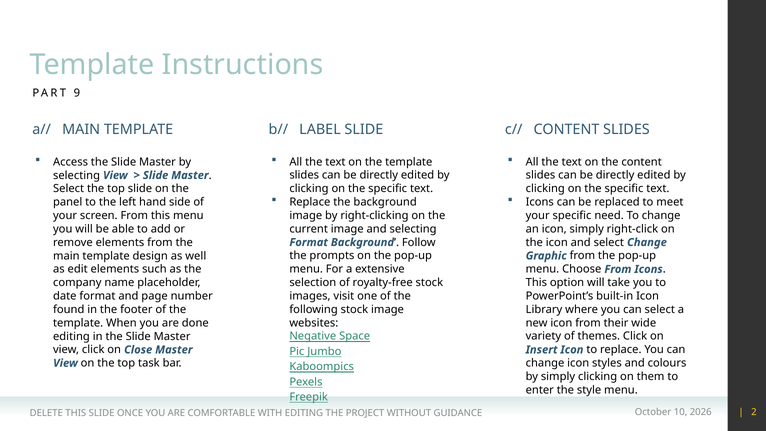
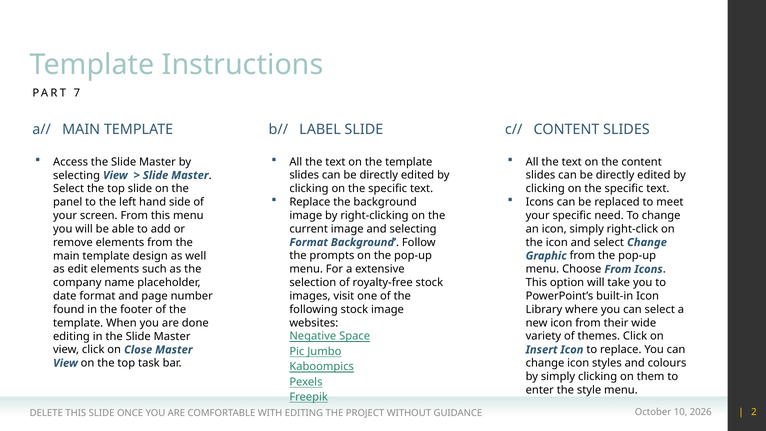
9: 9 -> 7
